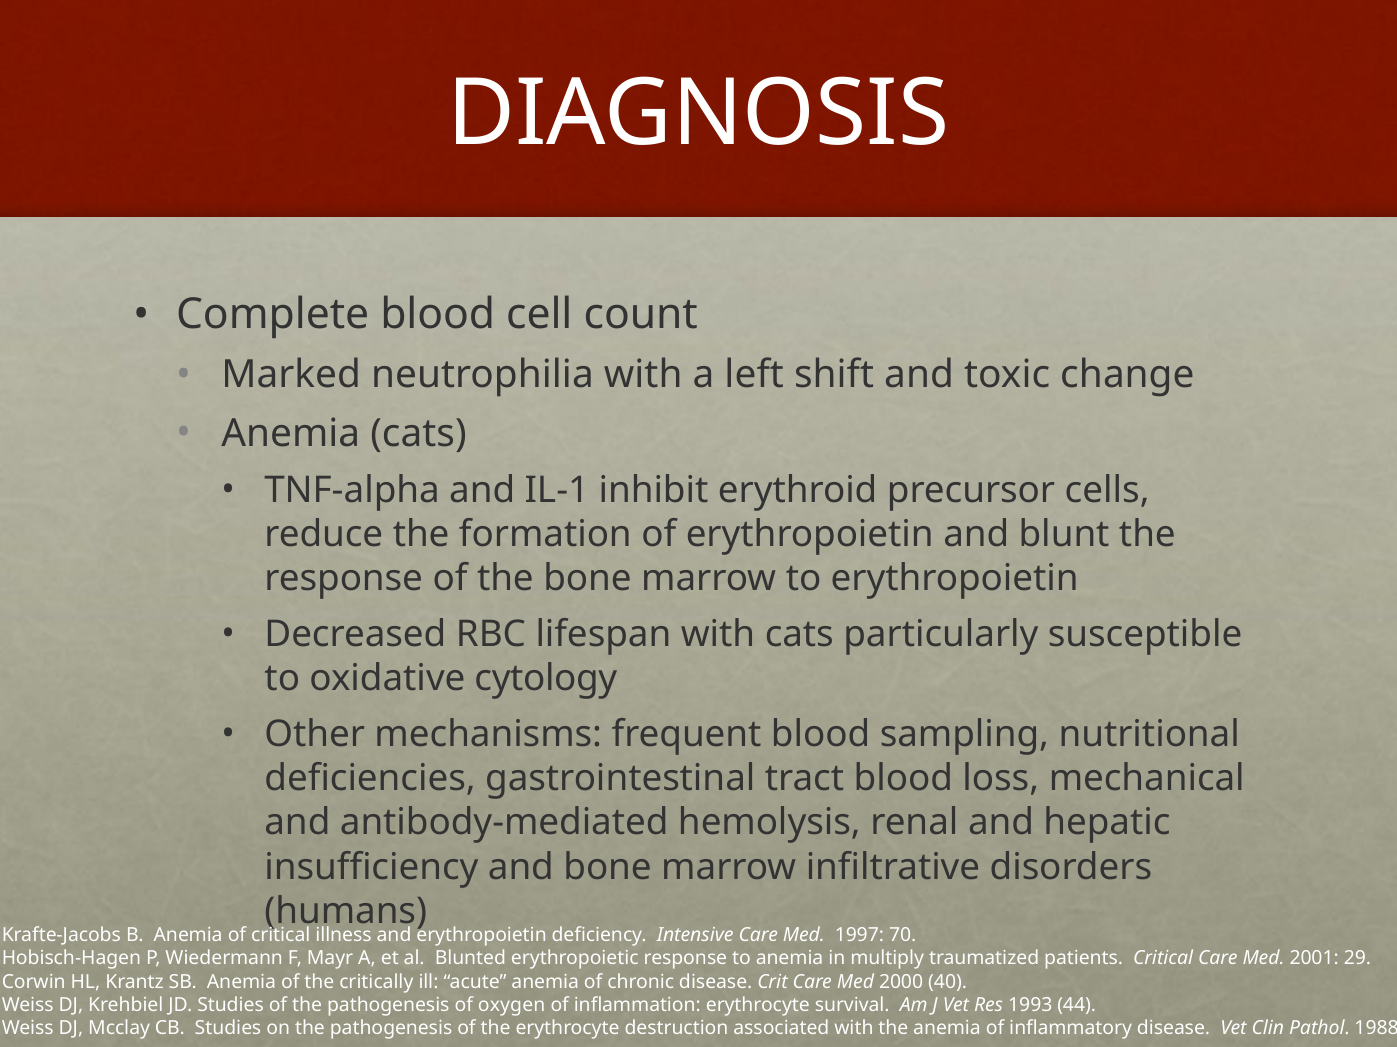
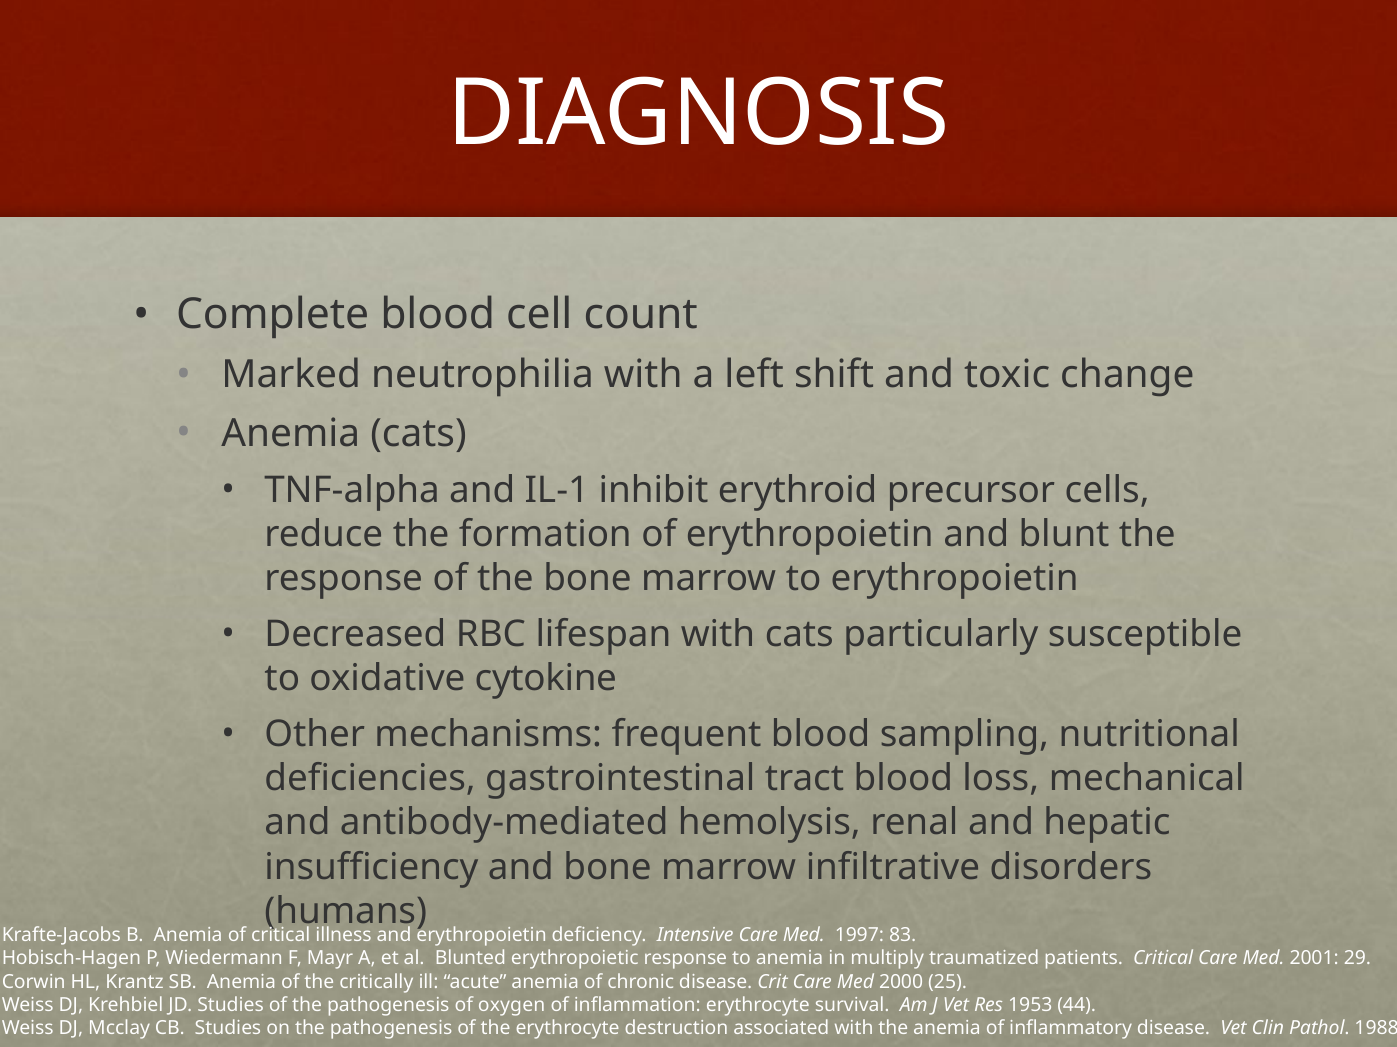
cytology: cytology -> cytokine
70: 70 -> 83
40: 40 -> 25
1993: 1993 -> 1953
